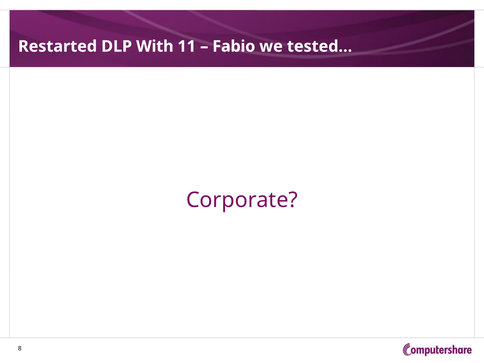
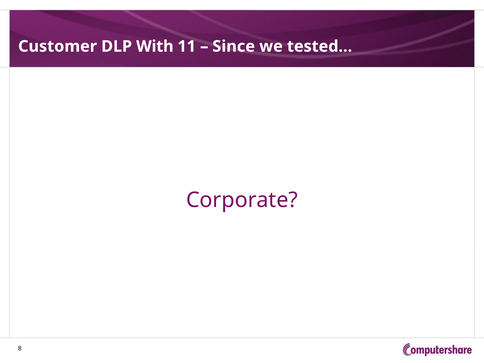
Restarted: Restarted -> Customer
Fabio: Fabio -> Since
